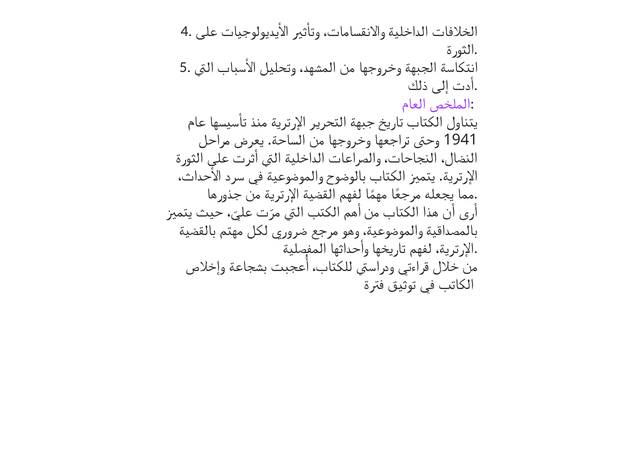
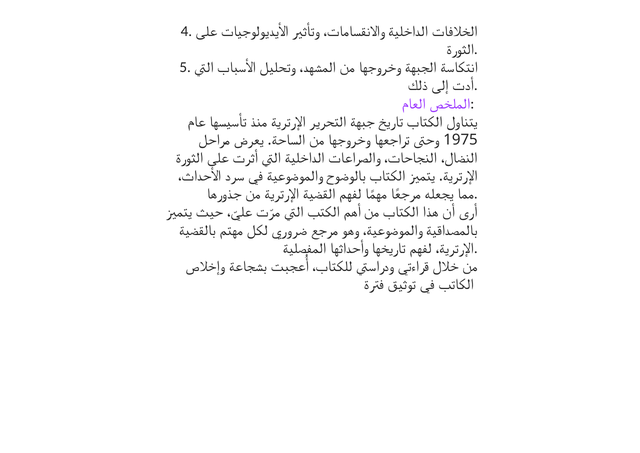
1941: 1941 -> 1975
